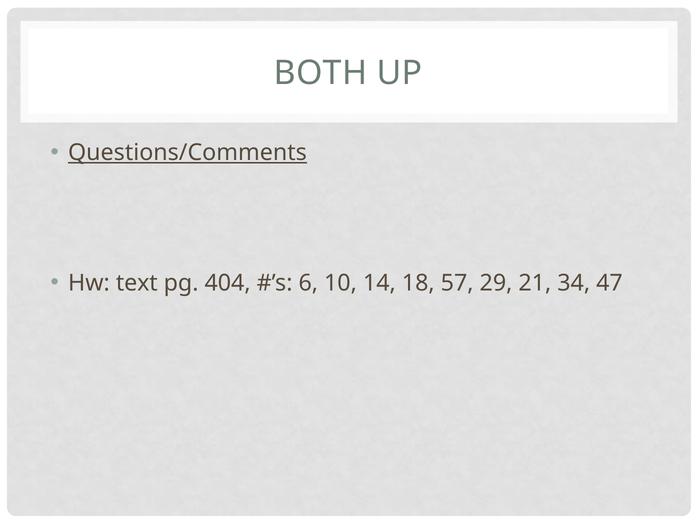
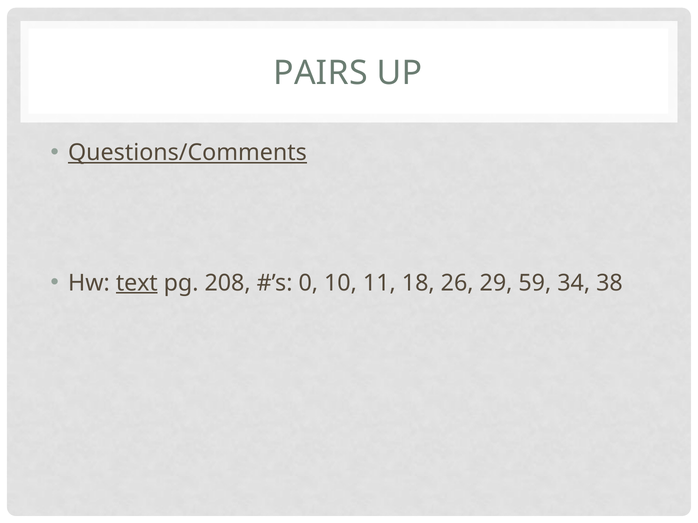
BOTH: BOTH -> PAIRS
text underline: none -> present
404: 404 -> 208
6: 6 -> 0
14: 14 -> 11
57: 57 -> 26
21: 21 -> 59
47: 47 -> 38
